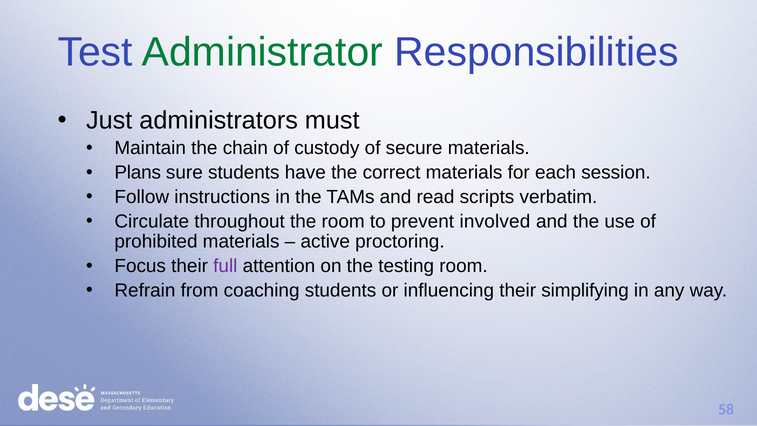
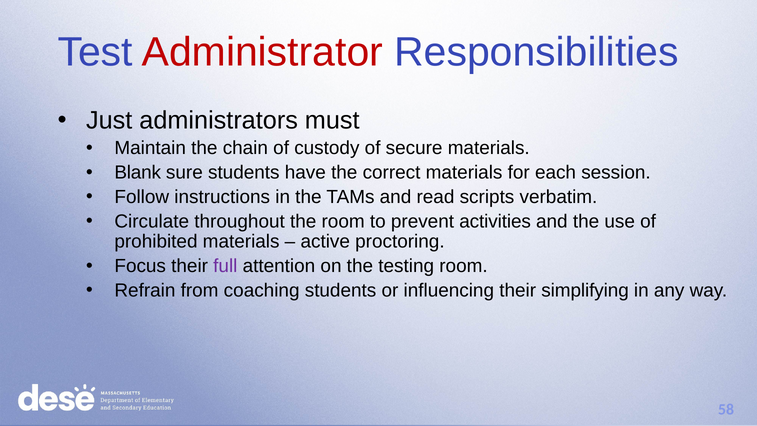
Administrator colour: green -> red
Plans: Plans -> Blank
involved: involved -> activities
